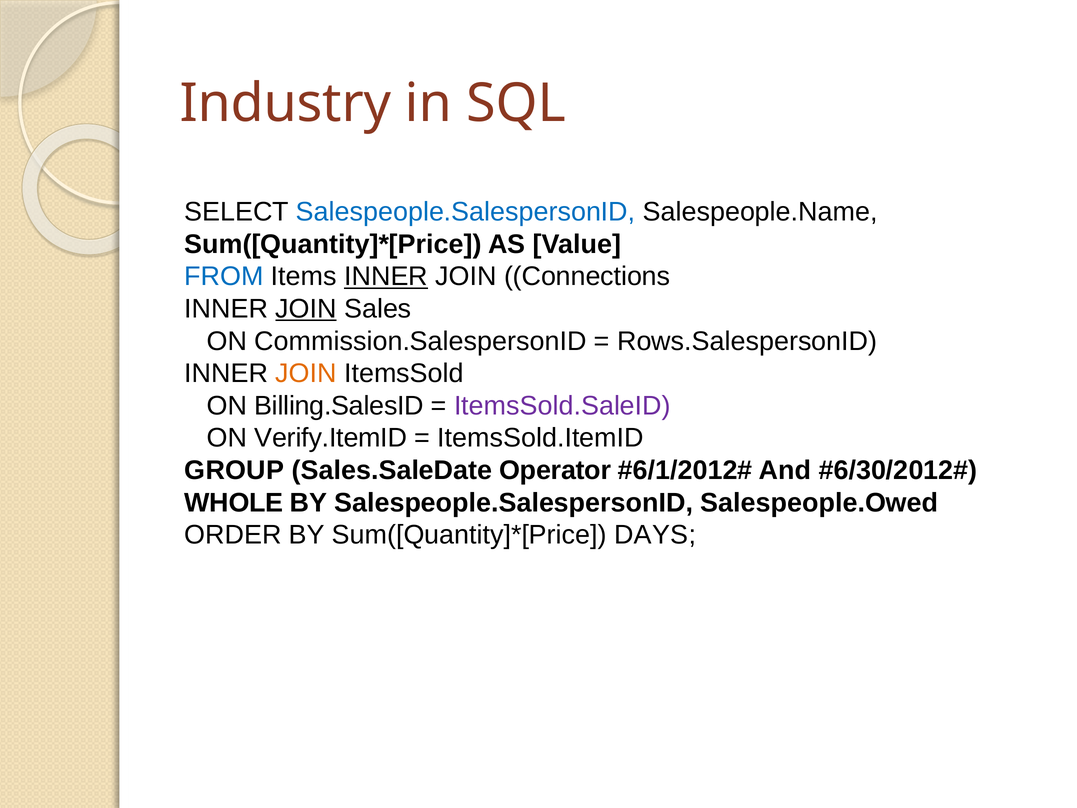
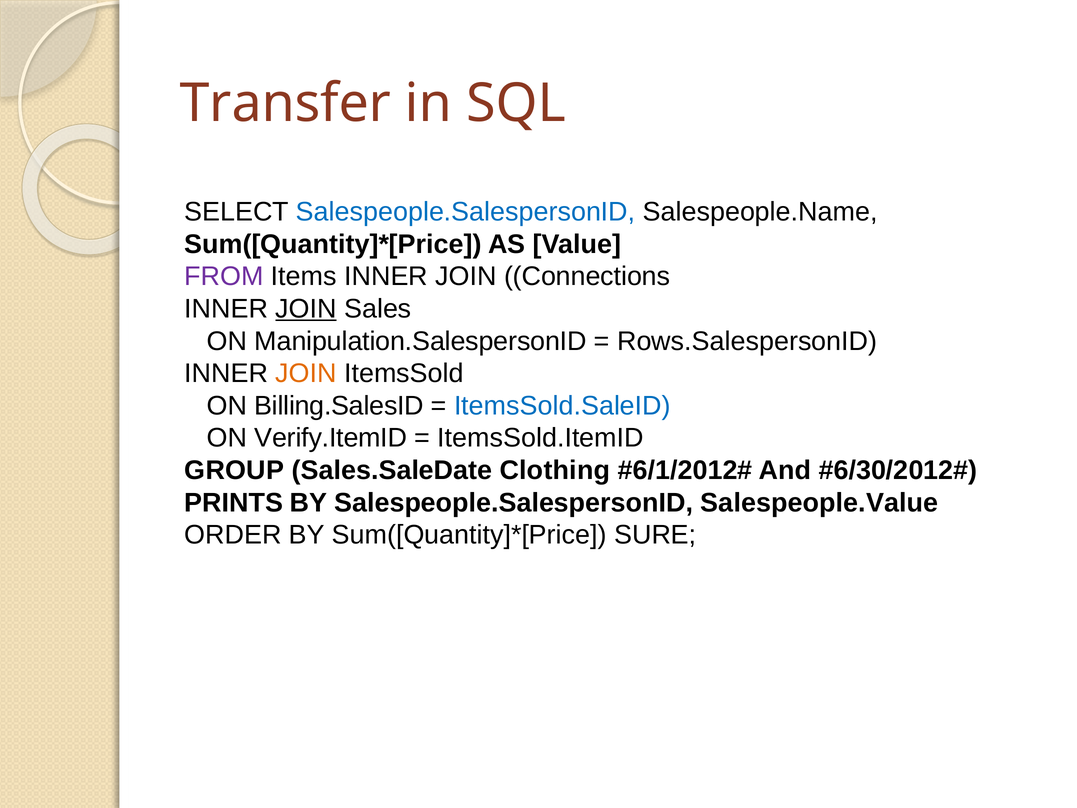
Industry: Industry -> Transfer
FROM colour: blue -> purple
INNER at (386, 276) underline: present -> none
Commission.SalespersonID: Commission.SalespersonID -> Manipulation.SalespersonID
ItemsSold.SaleID colour: purple -> blue
Operator: Operator -> Clothing
WHOLE: WHOLE -> PRINTS
Salespeople.Owed: Salespeople.Owed -> Salespeople.Value
DAYS: DAYS -> SURE
